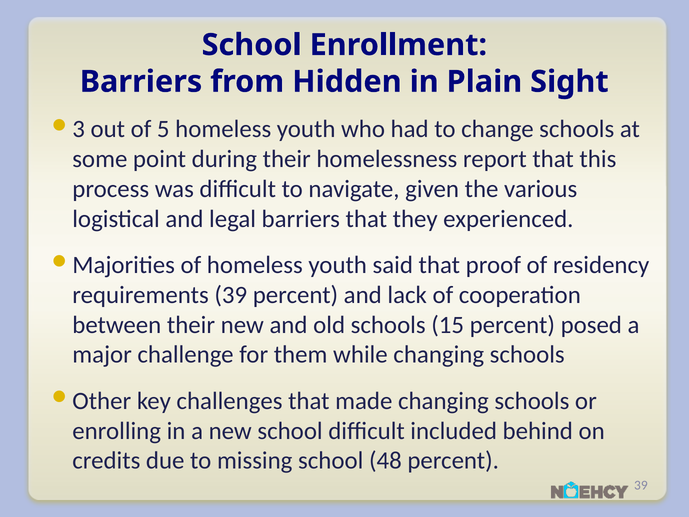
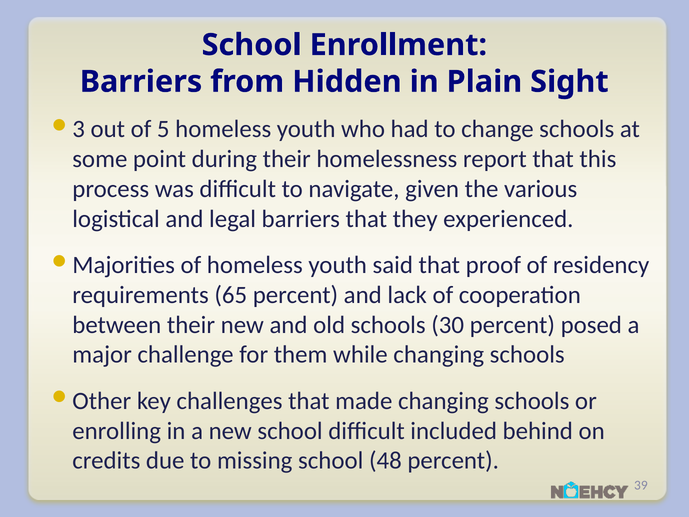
requirements 39: 39 -> 65
15: 15 -> 30
